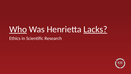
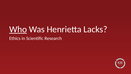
Lacks underline: present -> none
